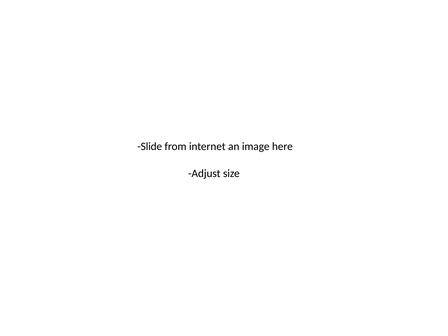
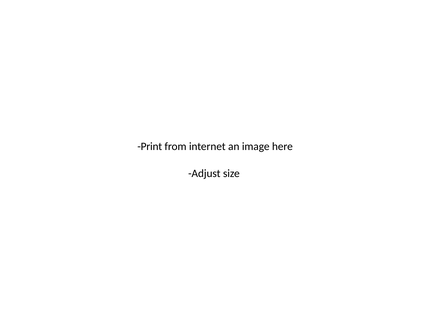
Slide: Slide -> Print
